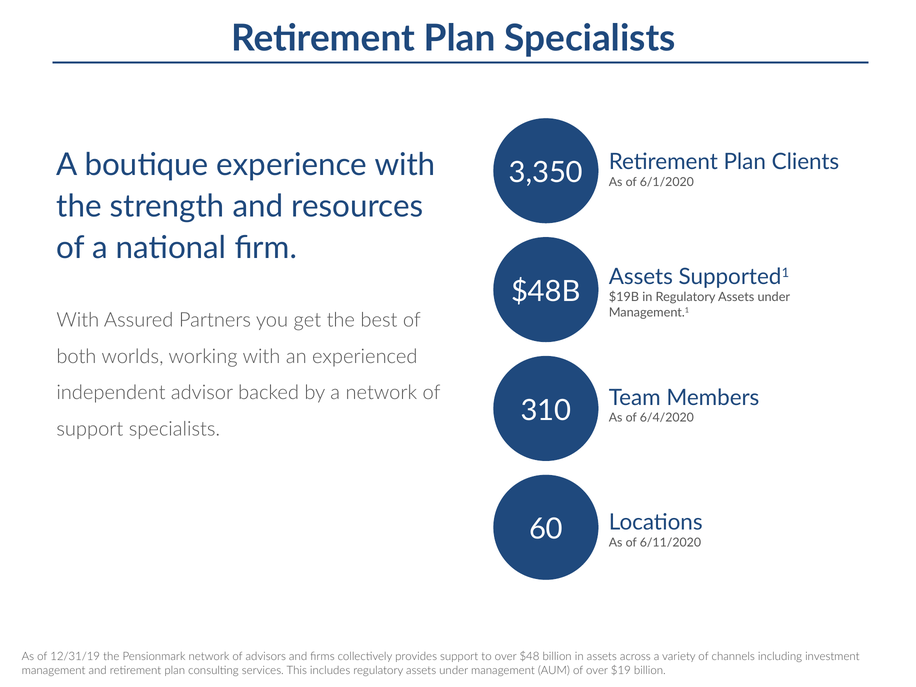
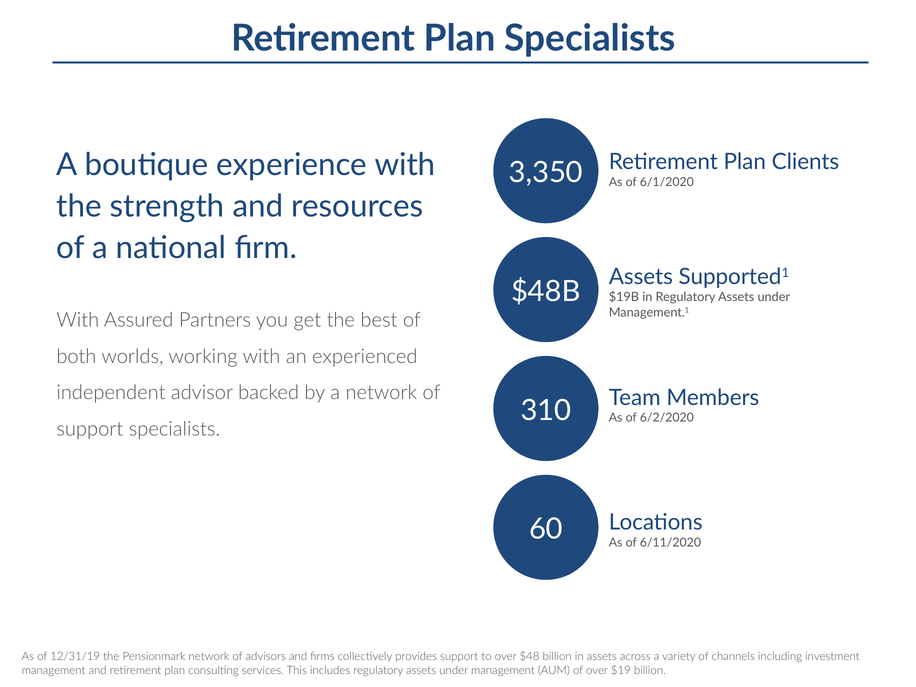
6/4/2020: 6/4/2020 -> 6/2/2020
